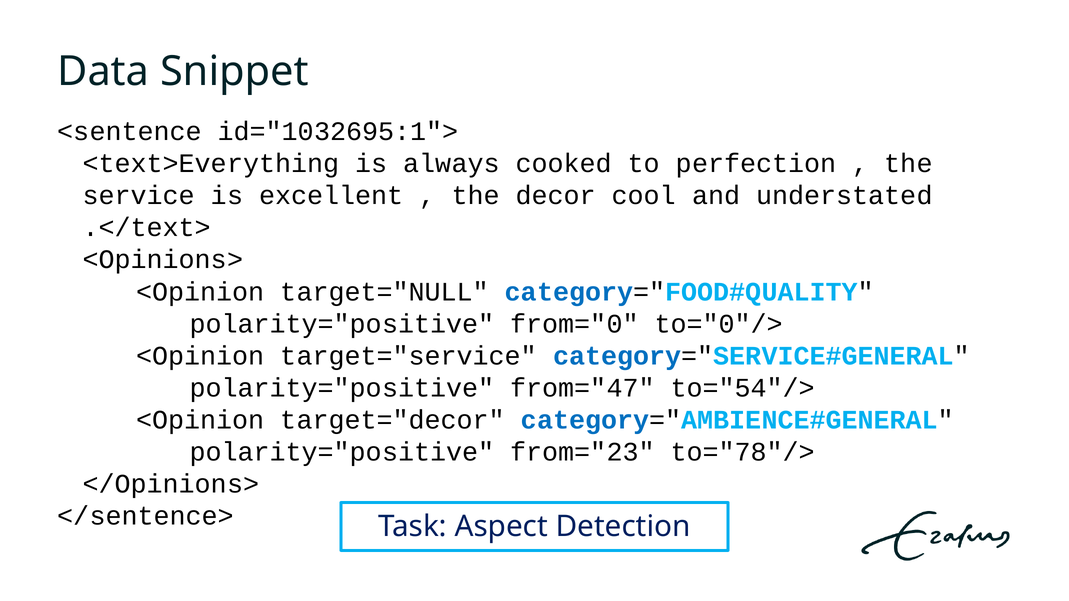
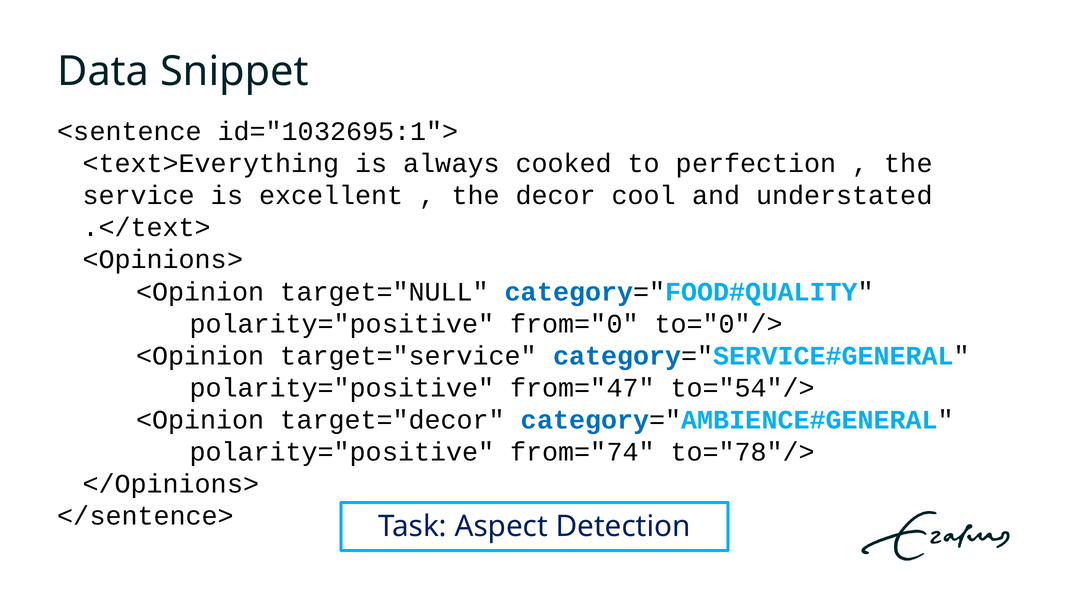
from="23: from="23 -> from="74
